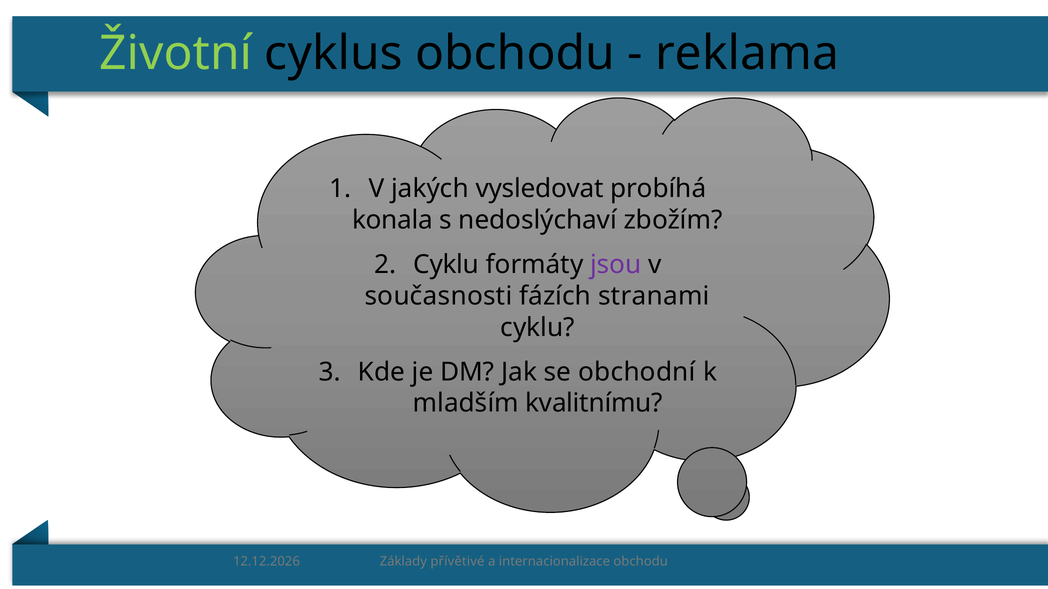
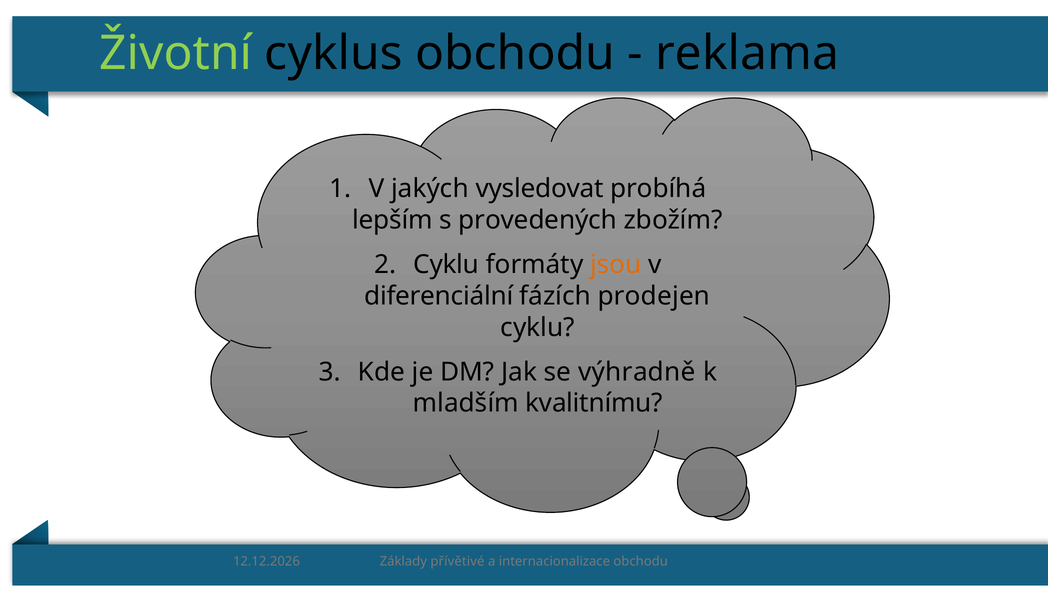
konala: konala -> lepším
nedoslýchaví: nedoslýchaví -> provedených
jsou colour: purple -> orange
současnosti: současnosti -> diferenciální
stranami: stranami -> prodejen
obchodní: obchodní -> výhradně
